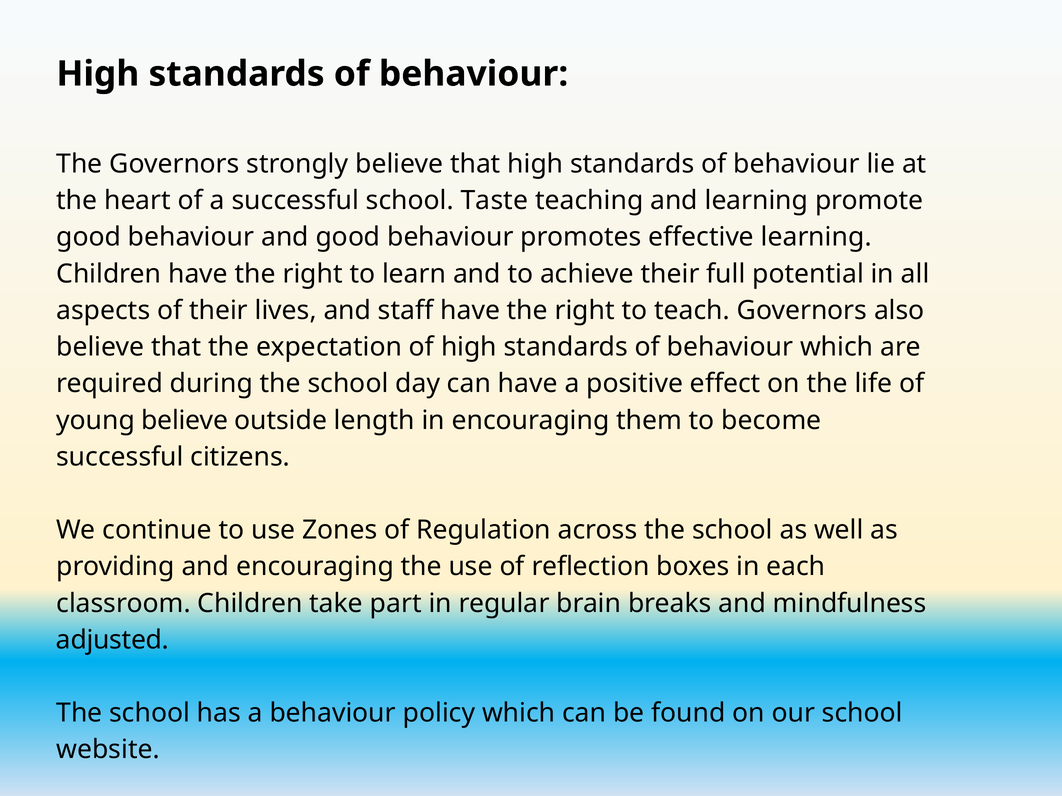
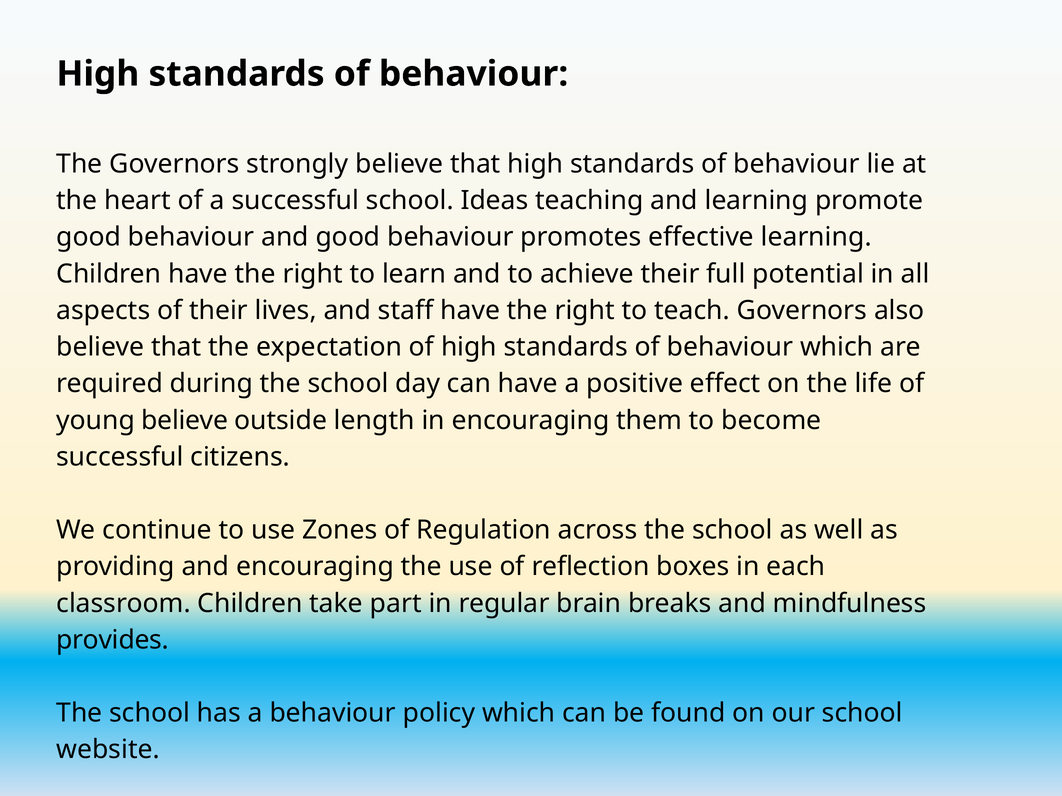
Taste: Taste -> Ideas
adjusted: adjusted -> provides
